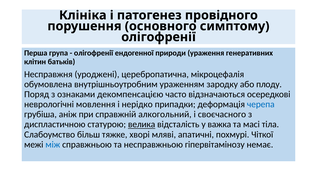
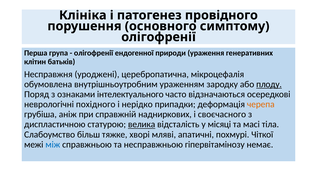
плоду underline: none -> present
декомпенсацією: декомпенсацією -> інтелектуального
мовлення: мовлення -> похідного
черепа colour: blue -> orange
алкогольний: алкогольний -> надниркових
важка: важка -> місяці
